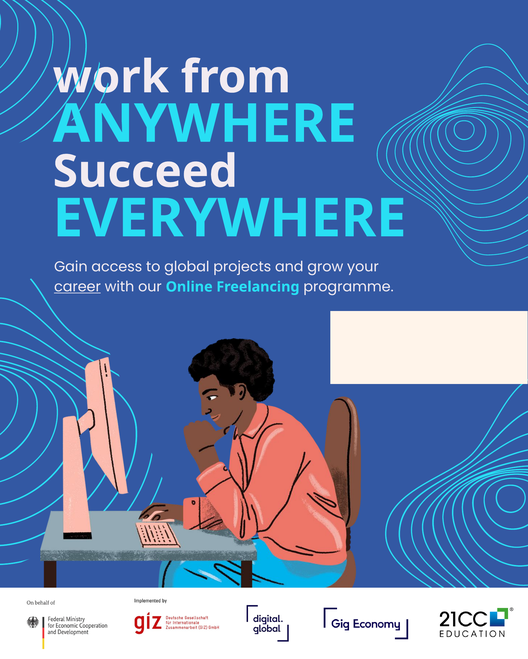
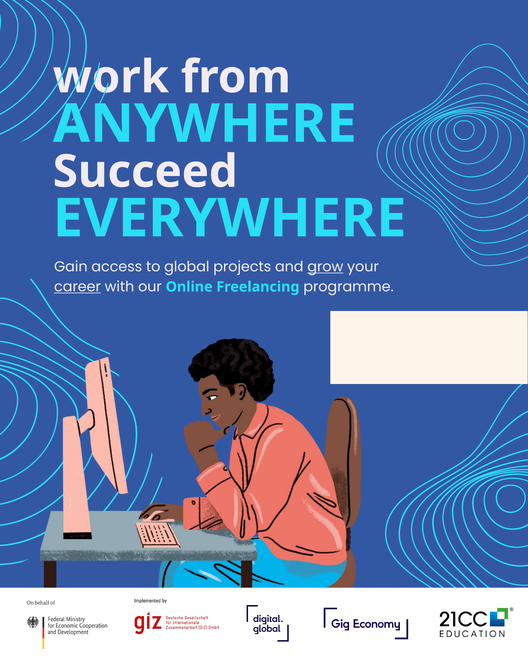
grow underline: none -> present
